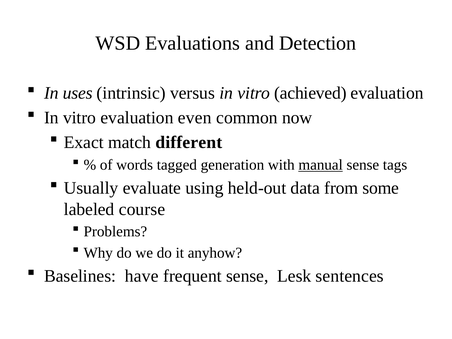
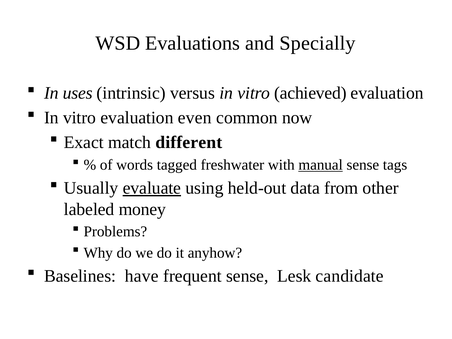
Detection: Detection -> Specially
generation: generation -> freshwater
evaluate underline: none -> present
some: some -> other
course: course -> money
sentences: sentences -> candidate
